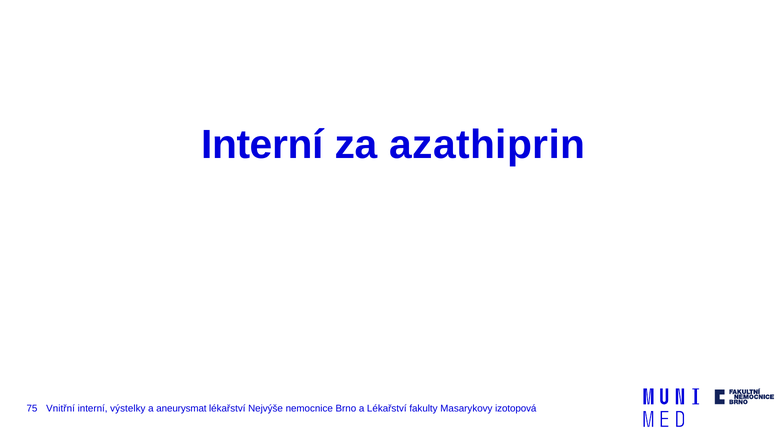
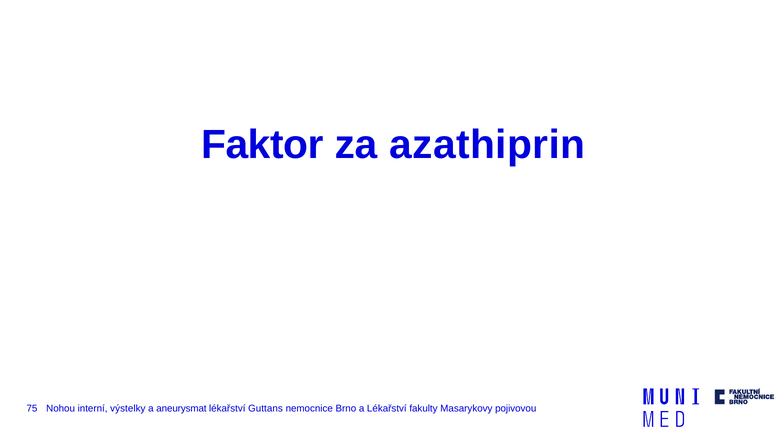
Interní at (262, 145): Interní -> Faktor
Vnitřní: Vnitřní -> Nohou
Nejvýše: Nejvýše -> Guttans
izotopová: izotopová -> pojivovou
